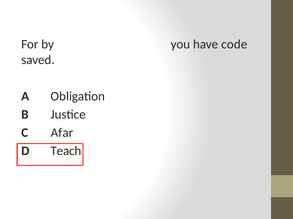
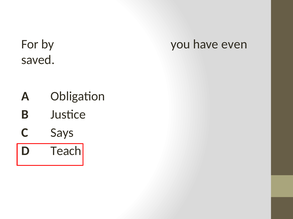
code: code -> even
Afar: Afar -> Says
